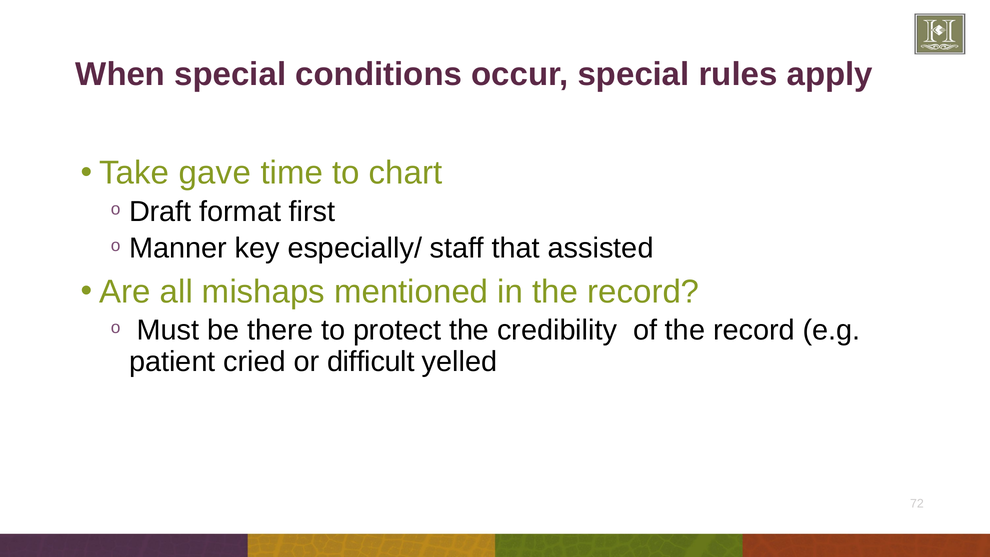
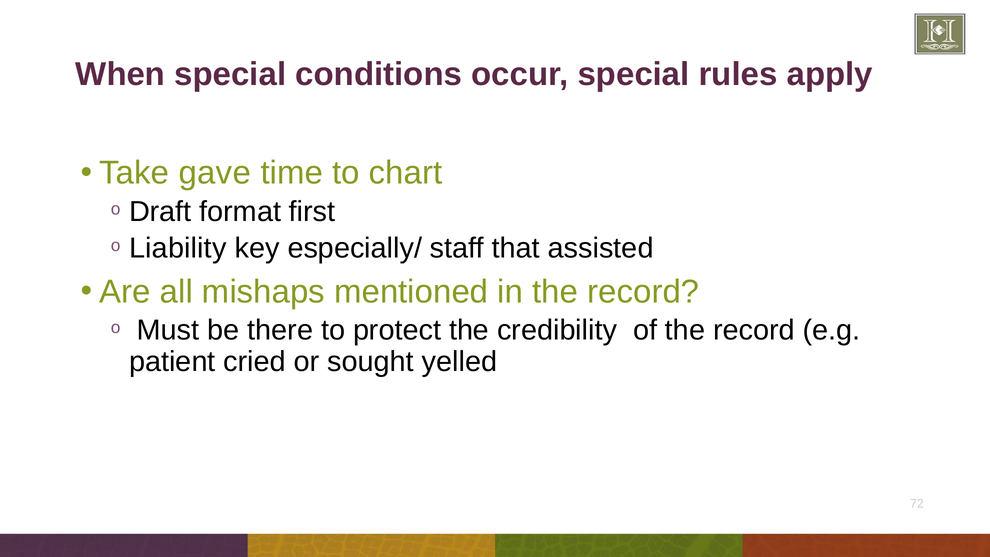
Manner: Manner -> Liability
difficult: difficult -> sought
